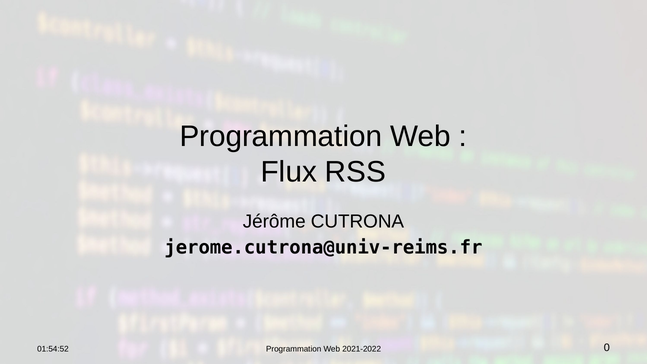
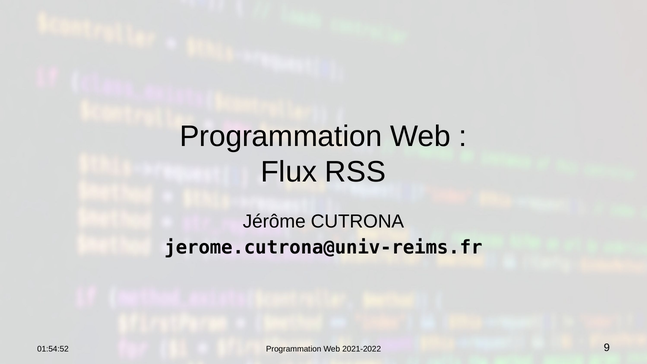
0: 0 -> 9
